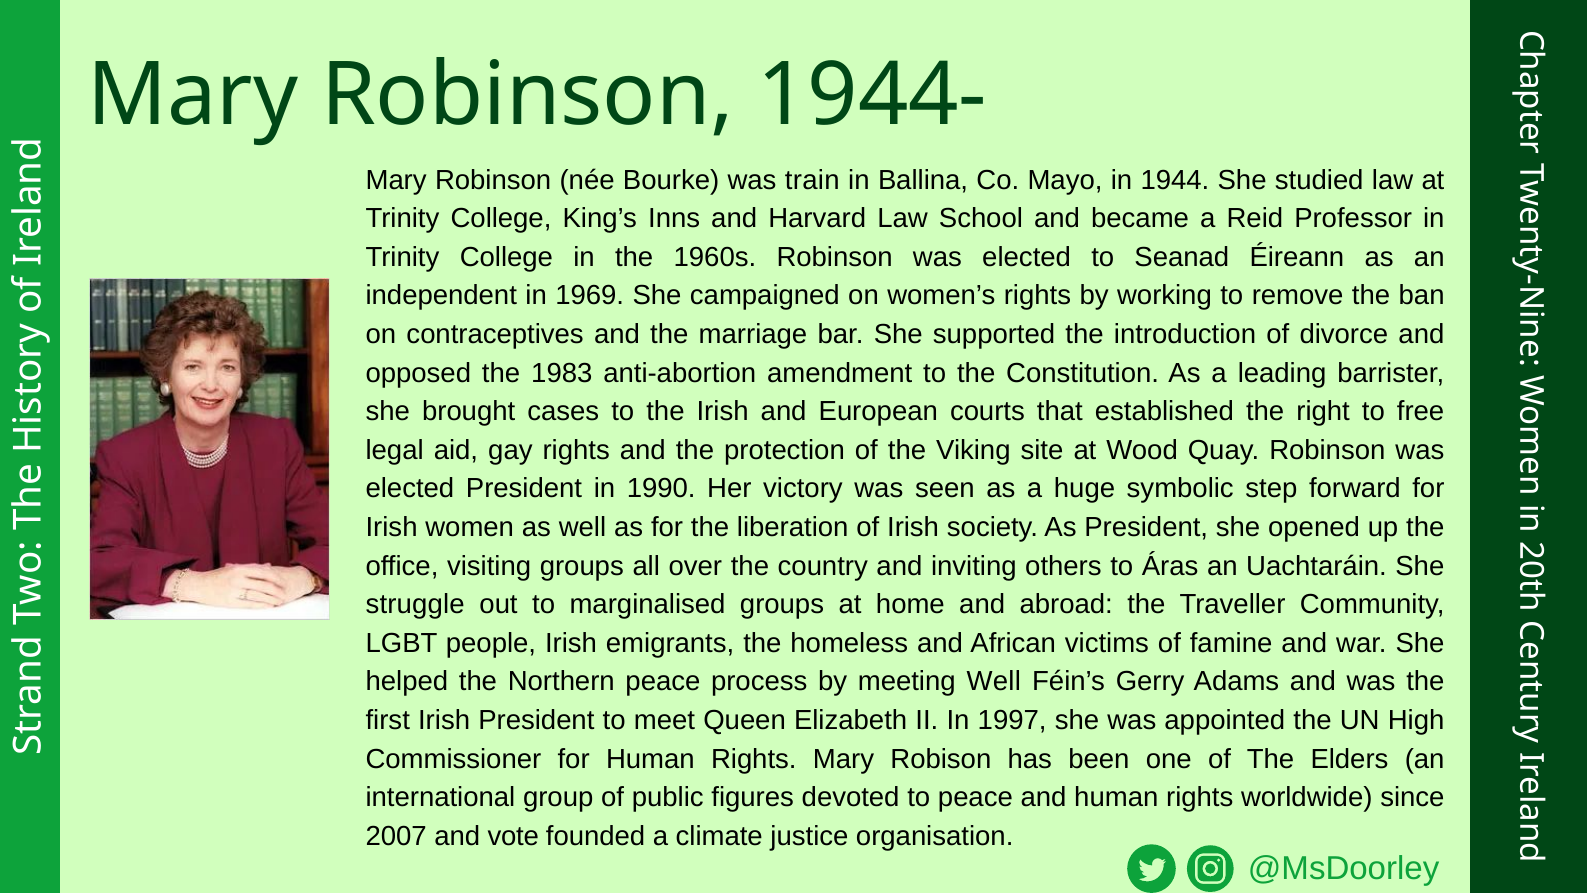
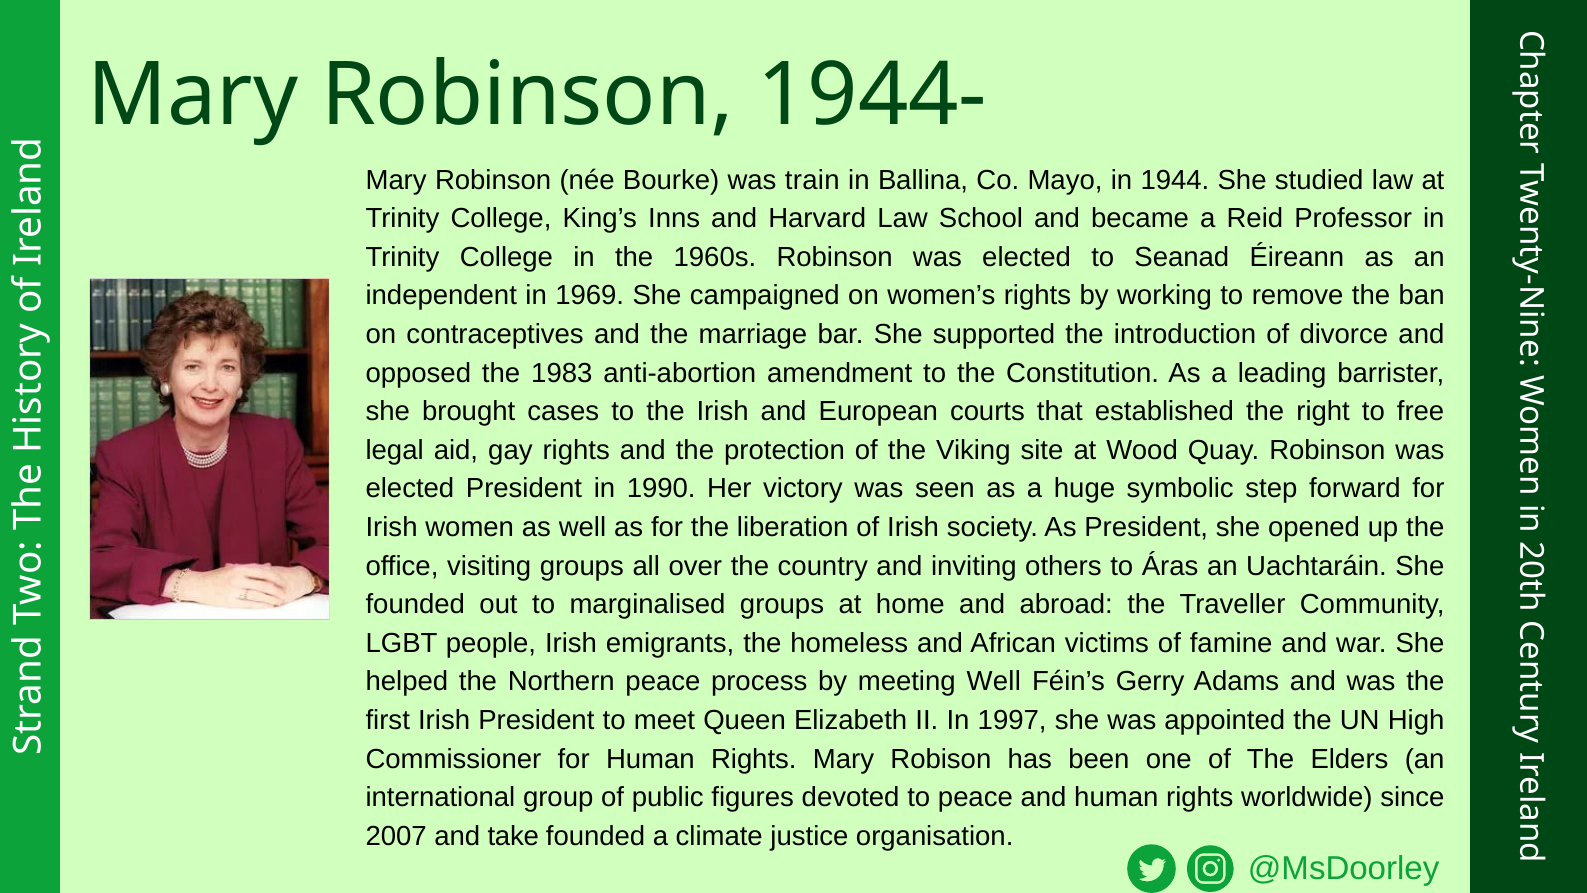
struggle at (415, 604): struggle -> founded
vote: vote -> take
